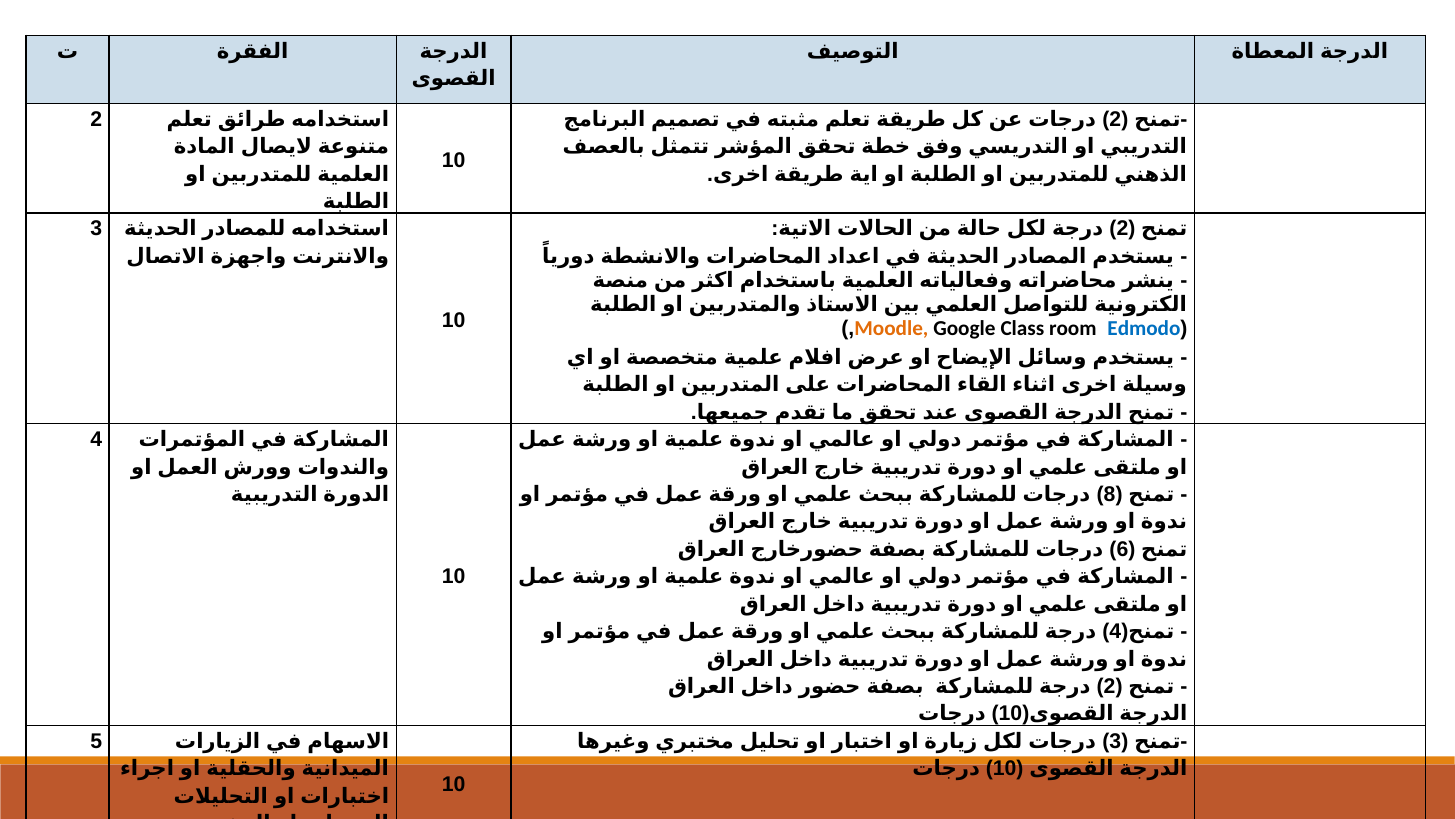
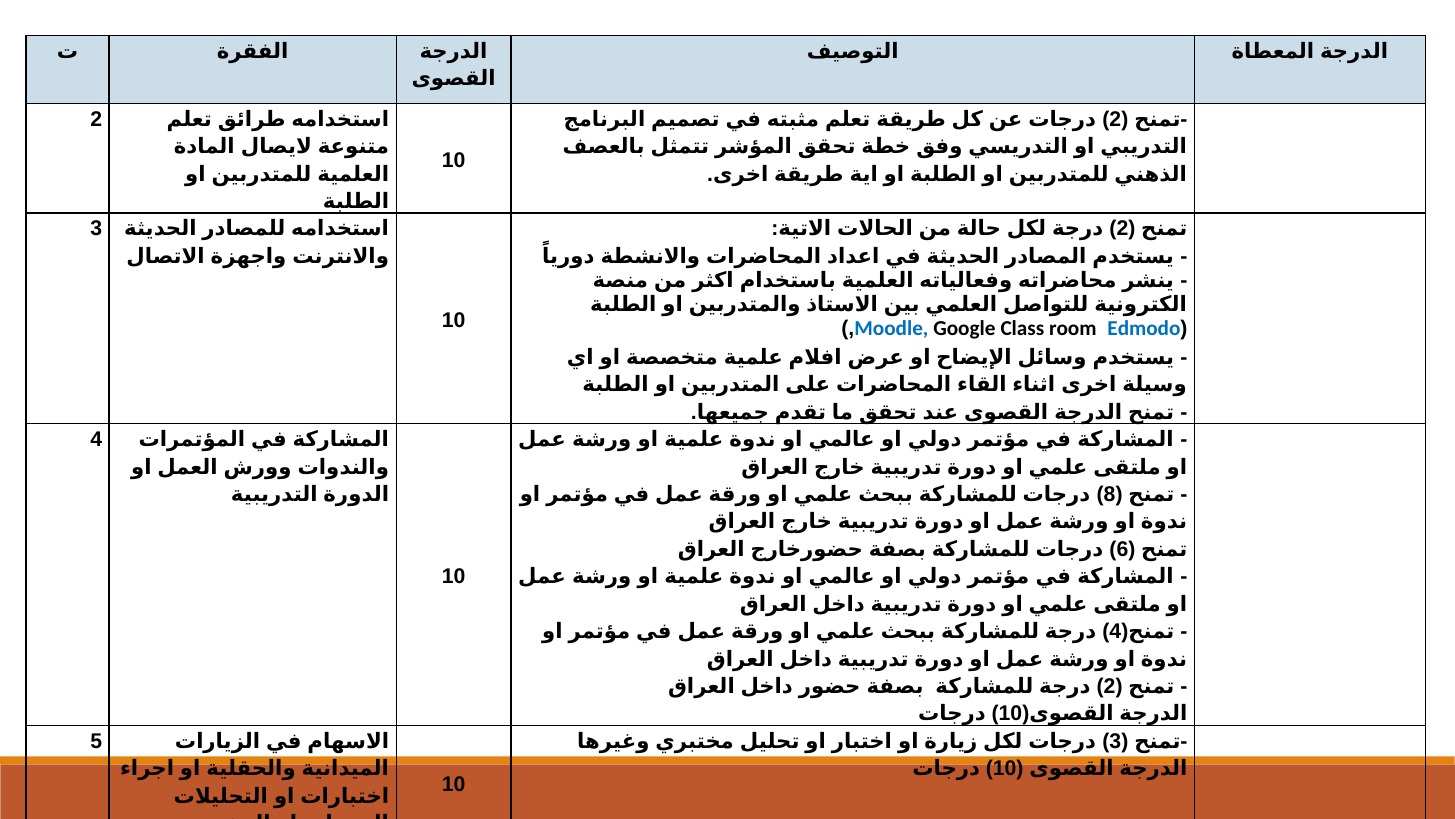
Moodle colour: orange -> blue
